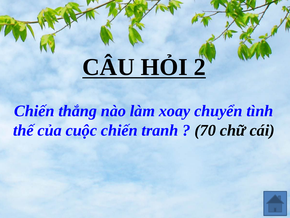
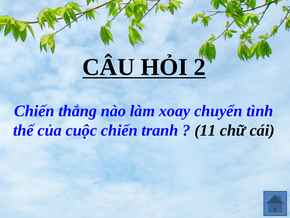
70: 70 -> 11
